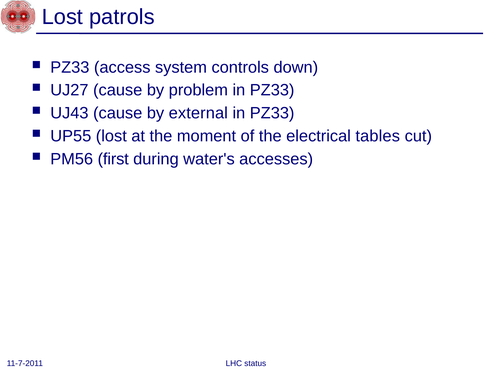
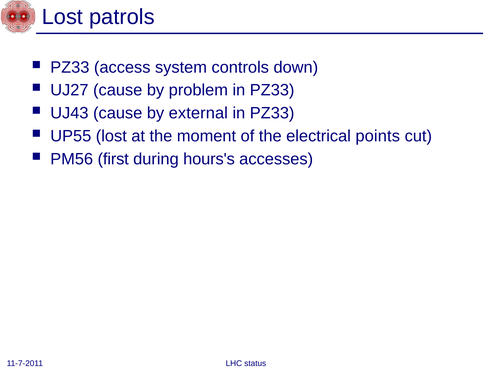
tables: tables -> points
water's: water's -> hours's
